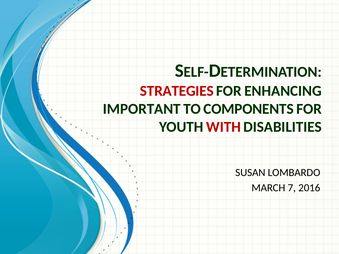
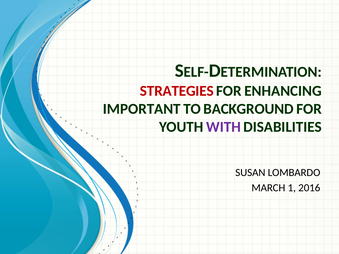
COMPONENTS: COMPONENTS -> BACKGROUND
WITH colour: red -> purple
7: 7 -> 1
